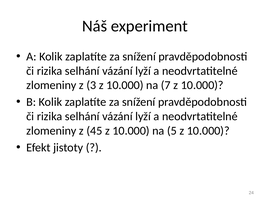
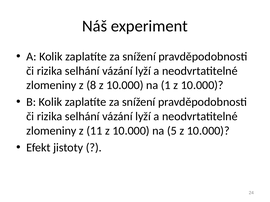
3: 3 -> 8
7: 7 -> 1
45: 45 -> 11
